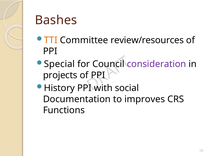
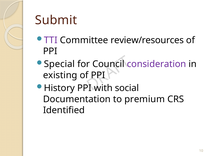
Bashes: Bashes -> Submit
TTI colour: orange -> purple
projects: projects -> existing
improves: improves -> premium
Functions: Functions -> Identified
